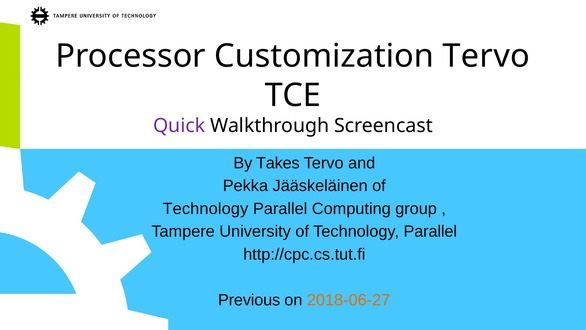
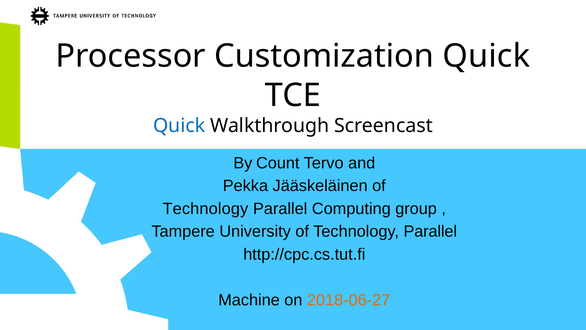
Customization Tervo: Tervo -> Quick
Quick at (179, 126) colour: purple -> blue
Takes: Takes -> Count
Previous: Previous -> Machine
